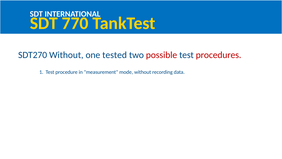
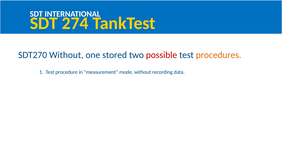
770: 770 -> 274
tested: tested -> stored
procedures colour: red -> orange
